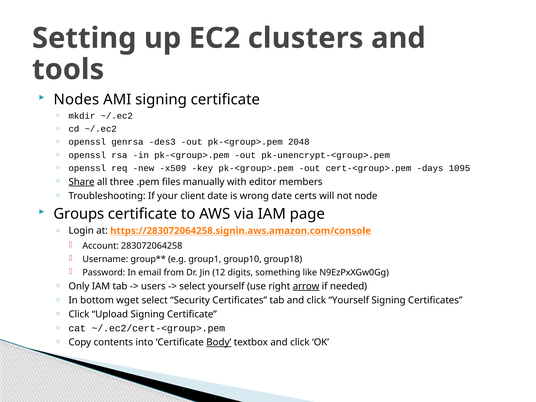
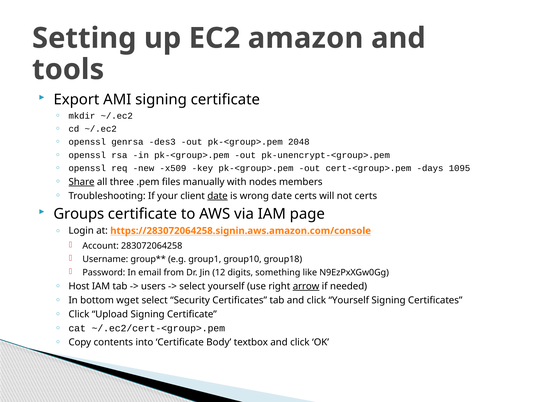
clusters: clusters -> amazon
Nodes: Nodes -> Export
editor: editor -> nodes
date at (218, 196) underline: none -> present
not node: node -> certs
Only: Only -> Host
Body underline: present -> none
